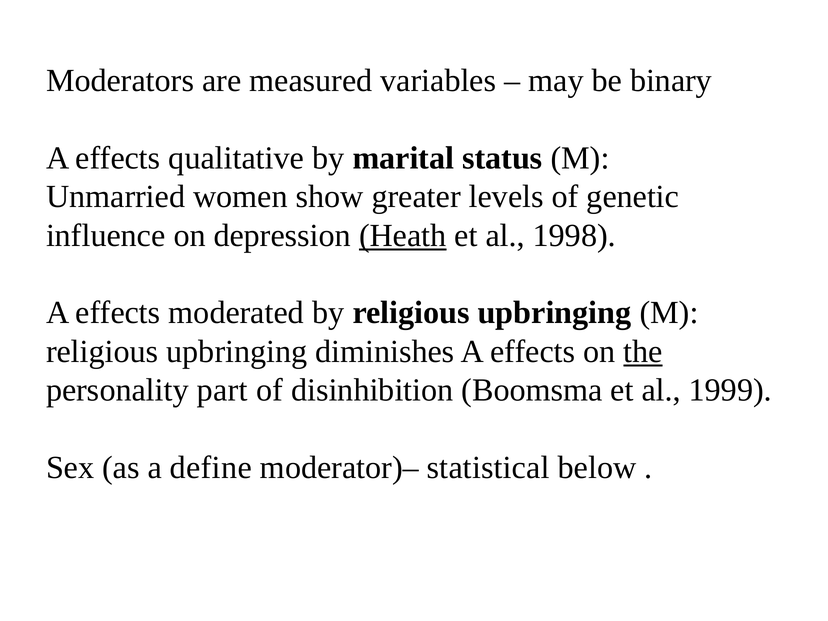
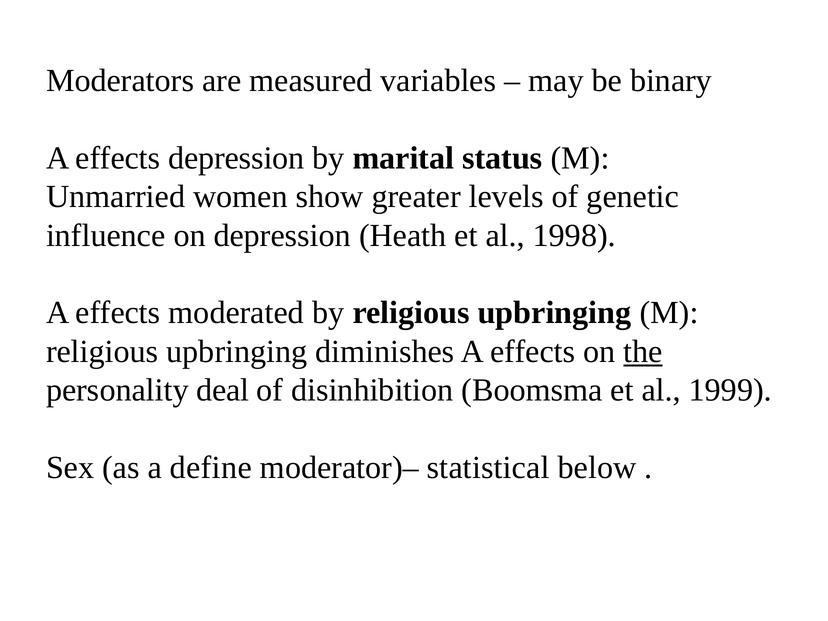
effects qualitative: qualitative -> depression
Heath underline: present -> none
part: part -> deal
